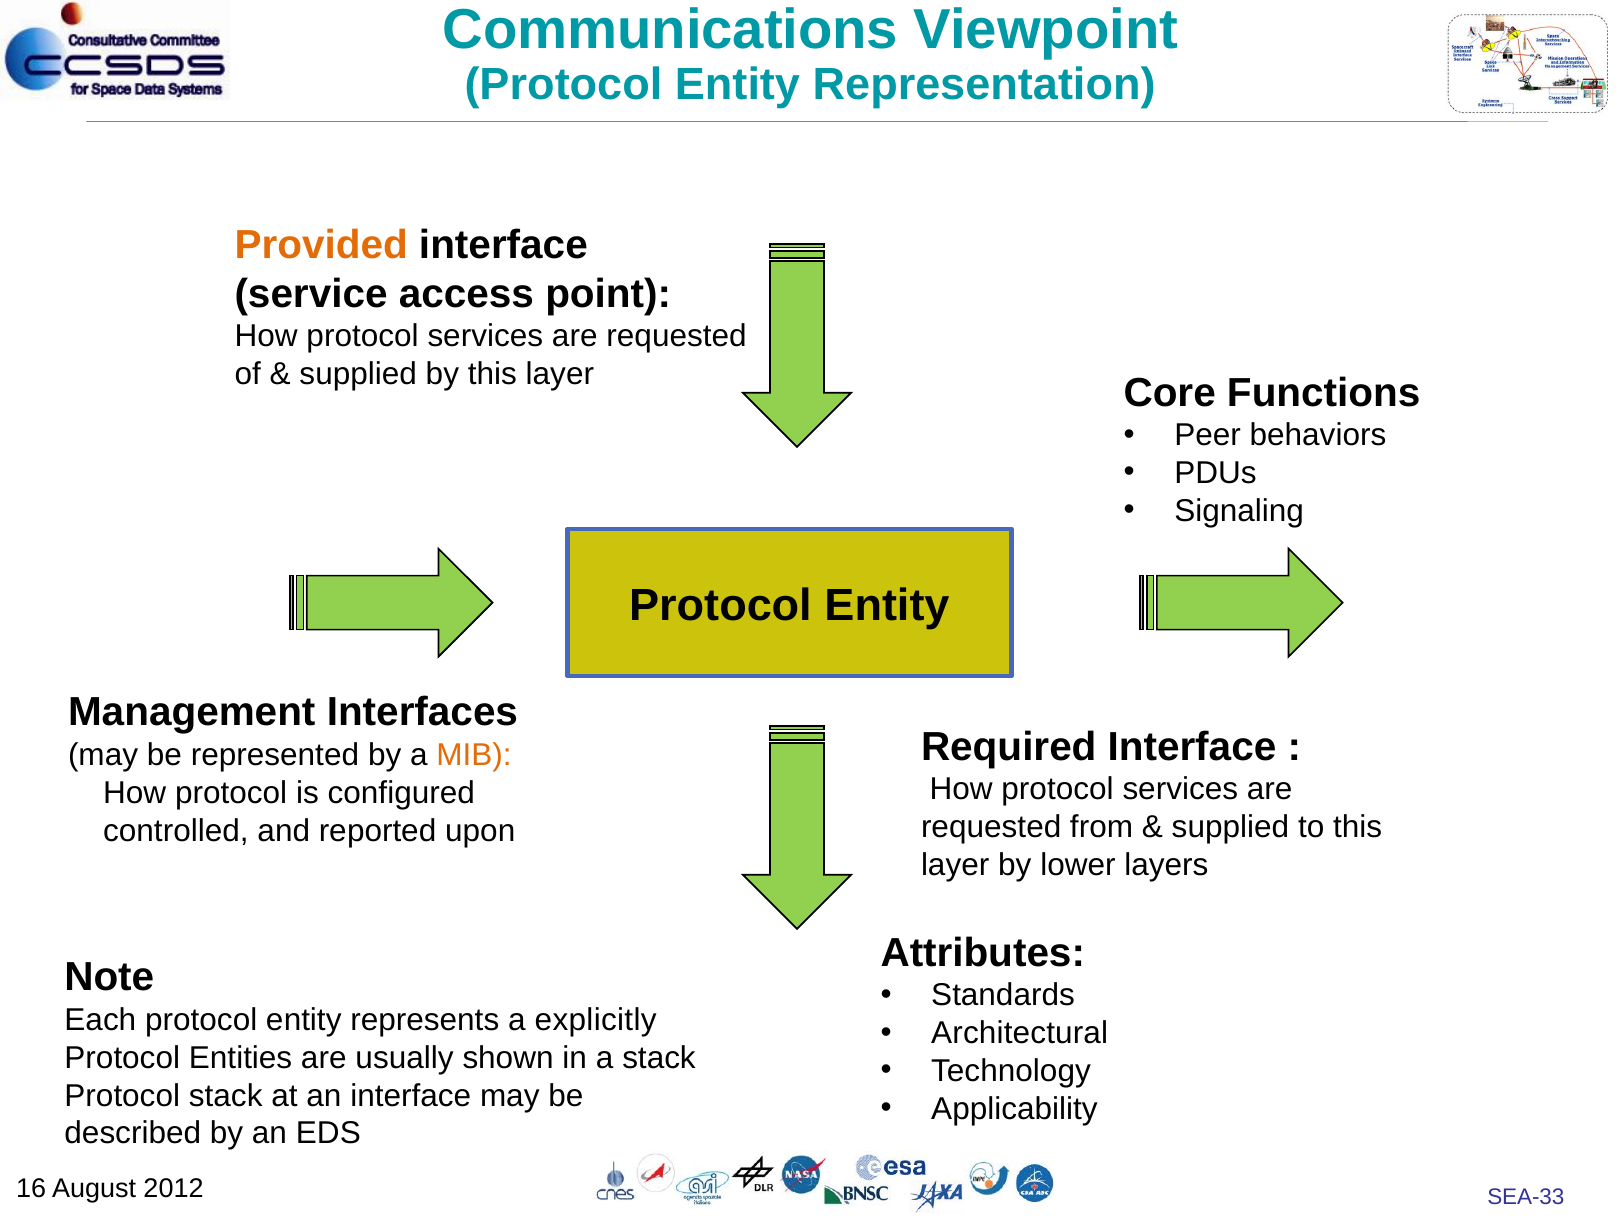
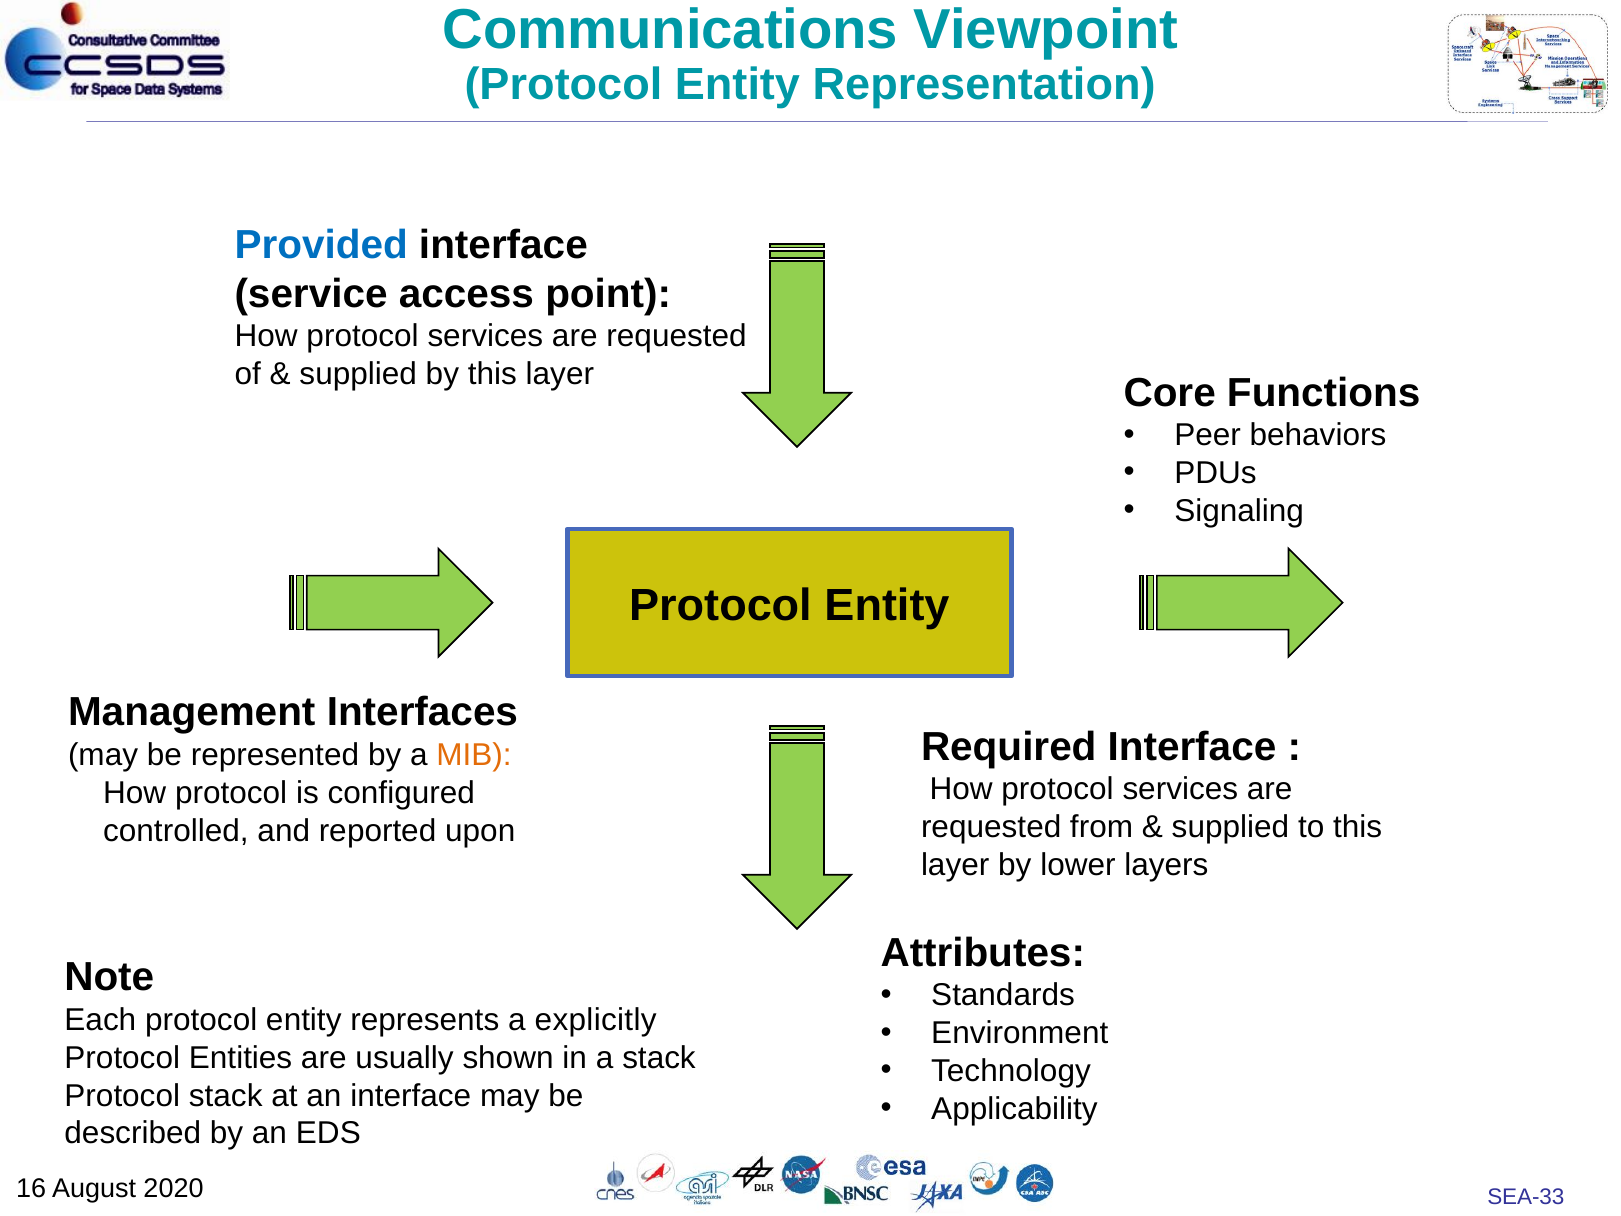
Provided colour: orange -> blue
Architectural: Architectural -> Environment
2012: 2012 -> 2020
